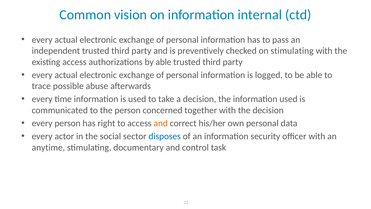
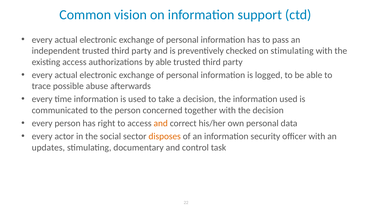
internal: internal -> support
disposes colour: blue -> orange
anytime: anytime -> updates
